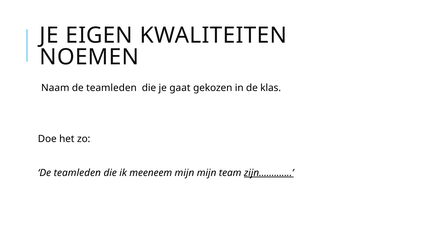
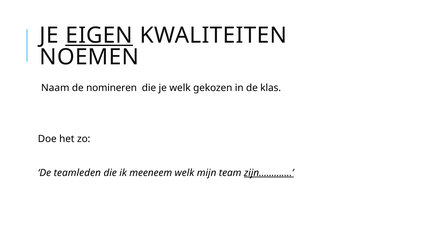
EIGEN underline: none -> present
teamleden at (111, 88): teamleden -> nomineren
je gaat: gaat -> welk
meeneem mijn: mijn -> welk
